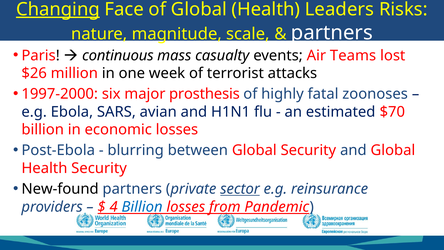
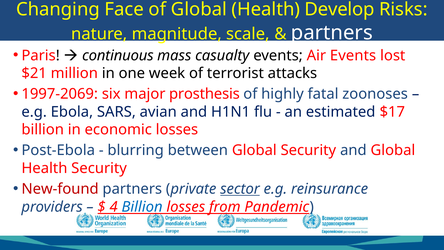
Changing underline: present -> none
Leaders: Leaders -> Develop
Air Teams: Teams -> Events
$26: $26 -> $21
1997-2000: 1997-2000 -> 1997-2069
$70: $70 -> $17
New-found colour: black -> red
